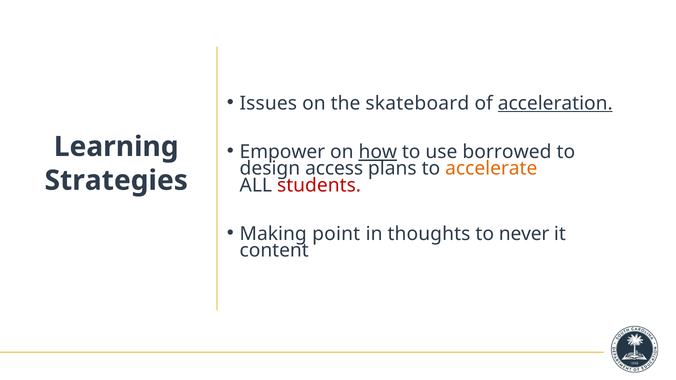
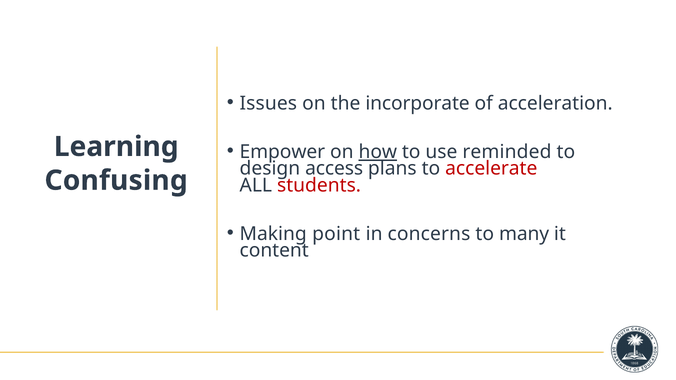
skateboard: skateboard -> incorporate
acceleration underline: present -> none
borrowed: borrowed -> reminded
accelerate colour: orange -> red
Strategies: Strategies -> Confusing
thoughts: thoughts -> concerns
never: never -> many
